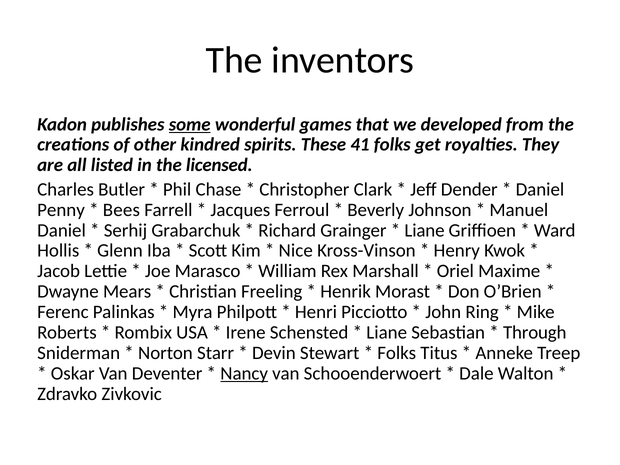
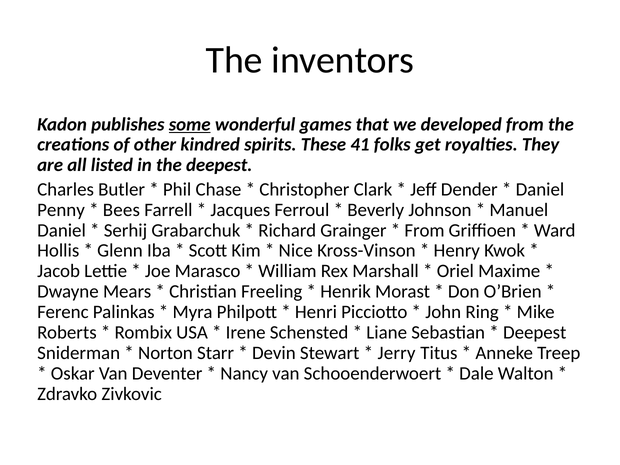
the licensed: licensed -> deepest
Liane at (425, 230): Liane -> From
Through at (535, 333): Through -> Deepest
Folks at (397, 353): Folks -> Jerry
Nancy underline: present -> none
